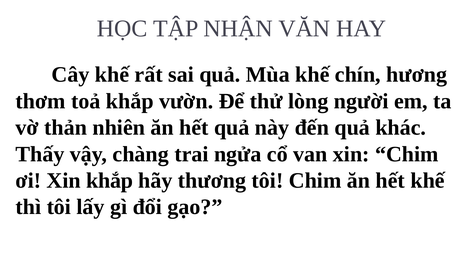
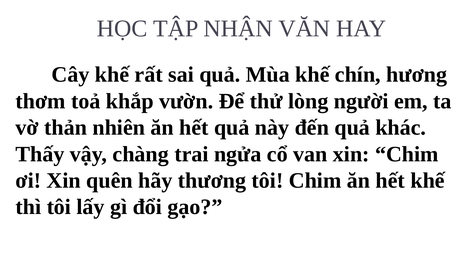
Xin khắp: khắp -> quên
